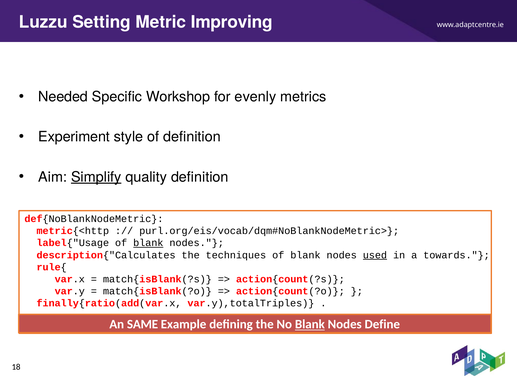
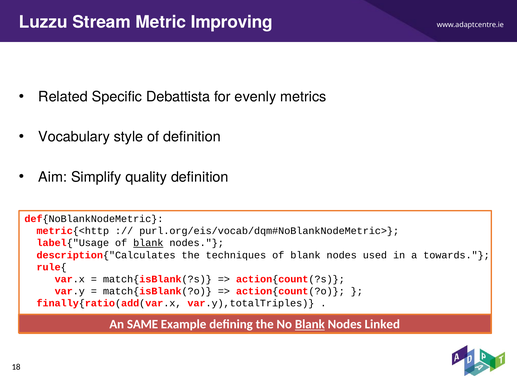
Setting: Setting -> Stream
Needed: Needed -> Related
Workshop: Workshop -> Debattista
Experiment: Experiment -> Vocabulary
Simplify underline: present -> none
used underline: present -> none
Define: Define -> Linked
